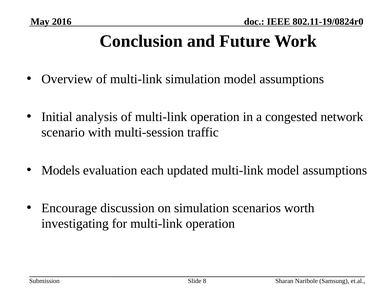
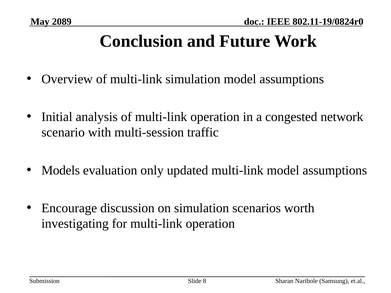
2016: 2016 -> 2089
each: each -> only
